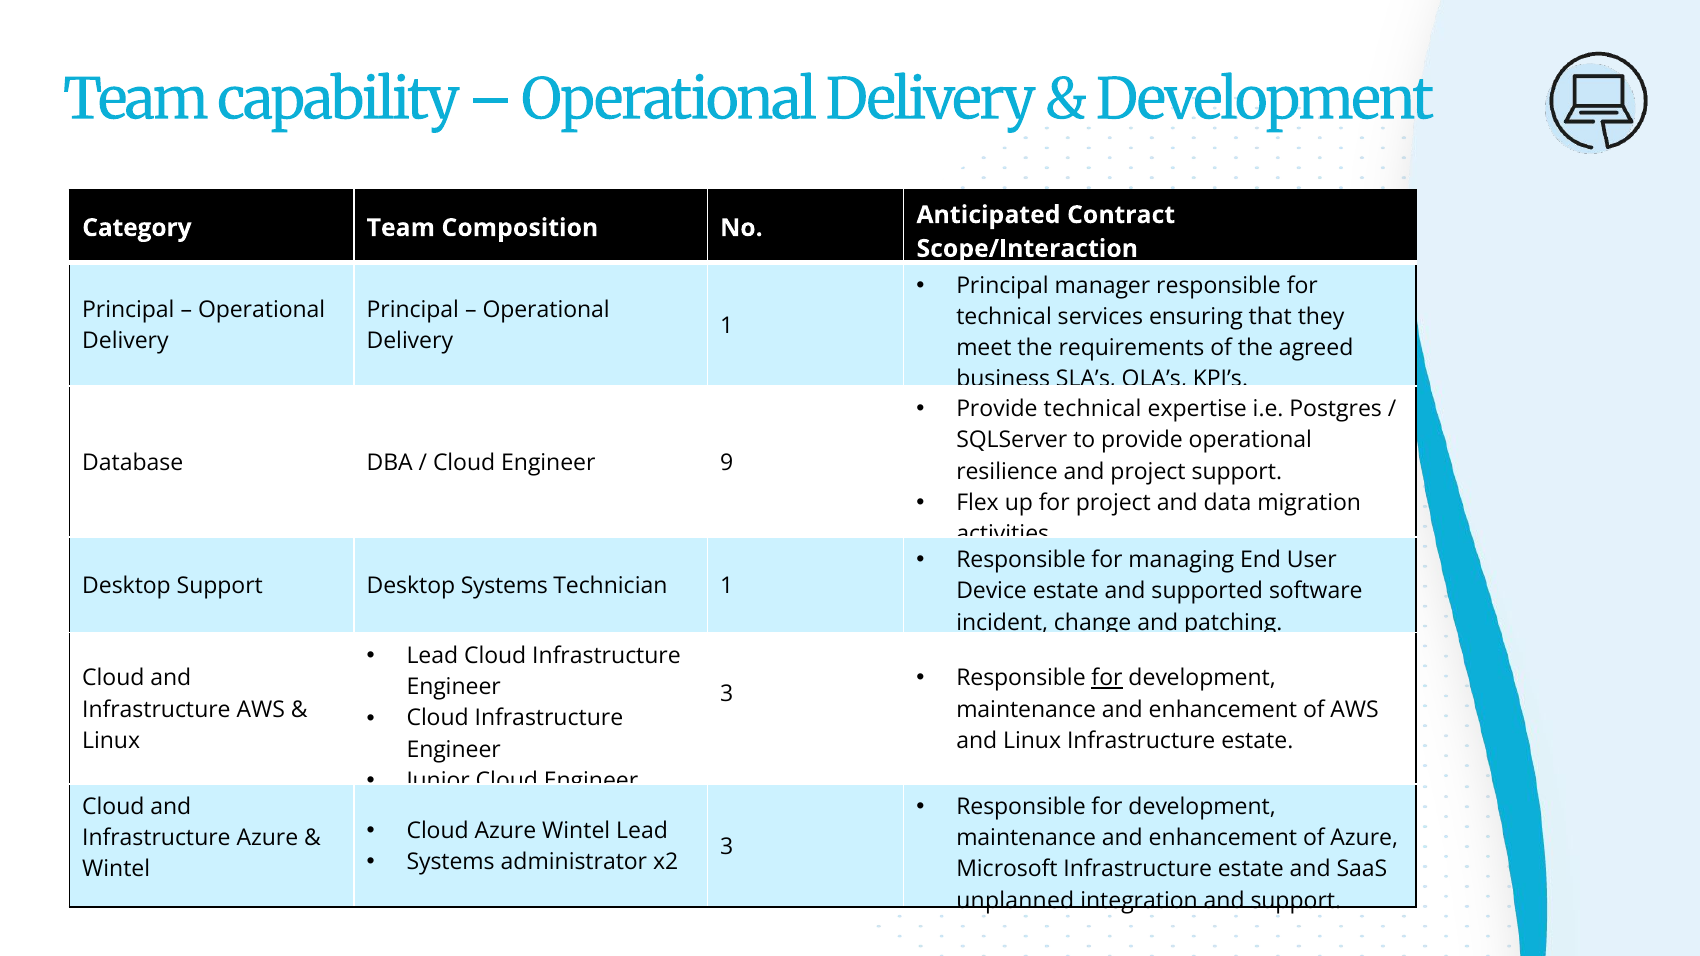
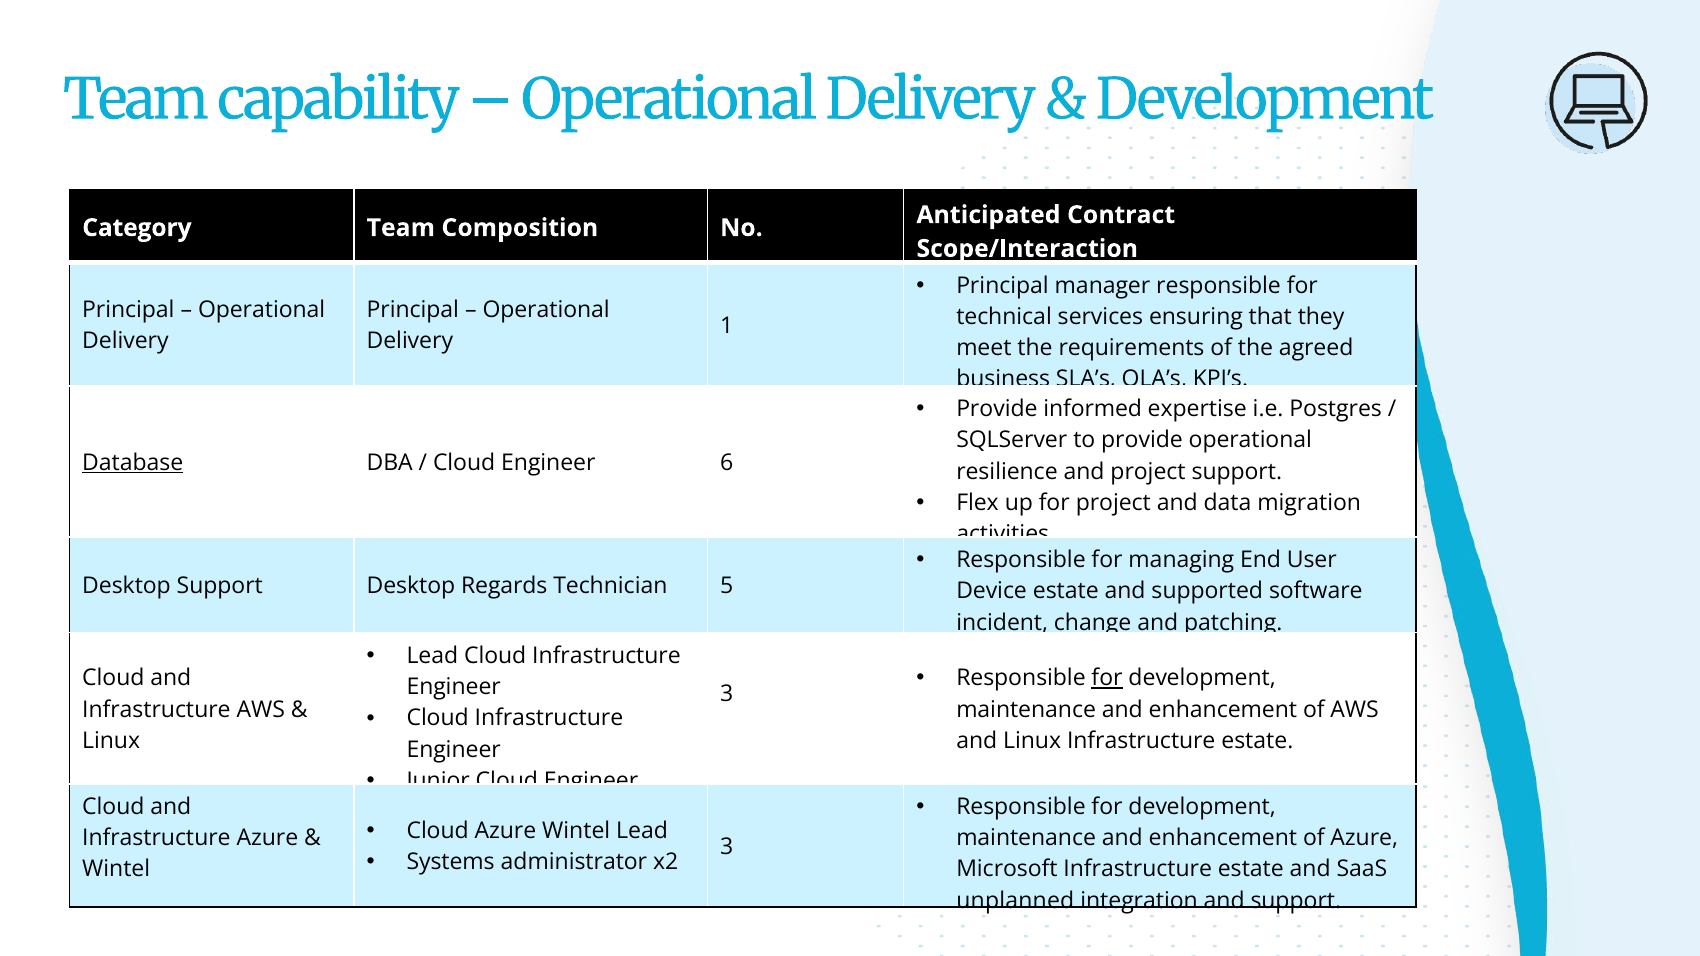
Provide technical: technical -> informed
Database underline: none -> present
9: 9 -> 6
Desktop Systems: Systems -> Regards
Technician 1: 1 -> 5
